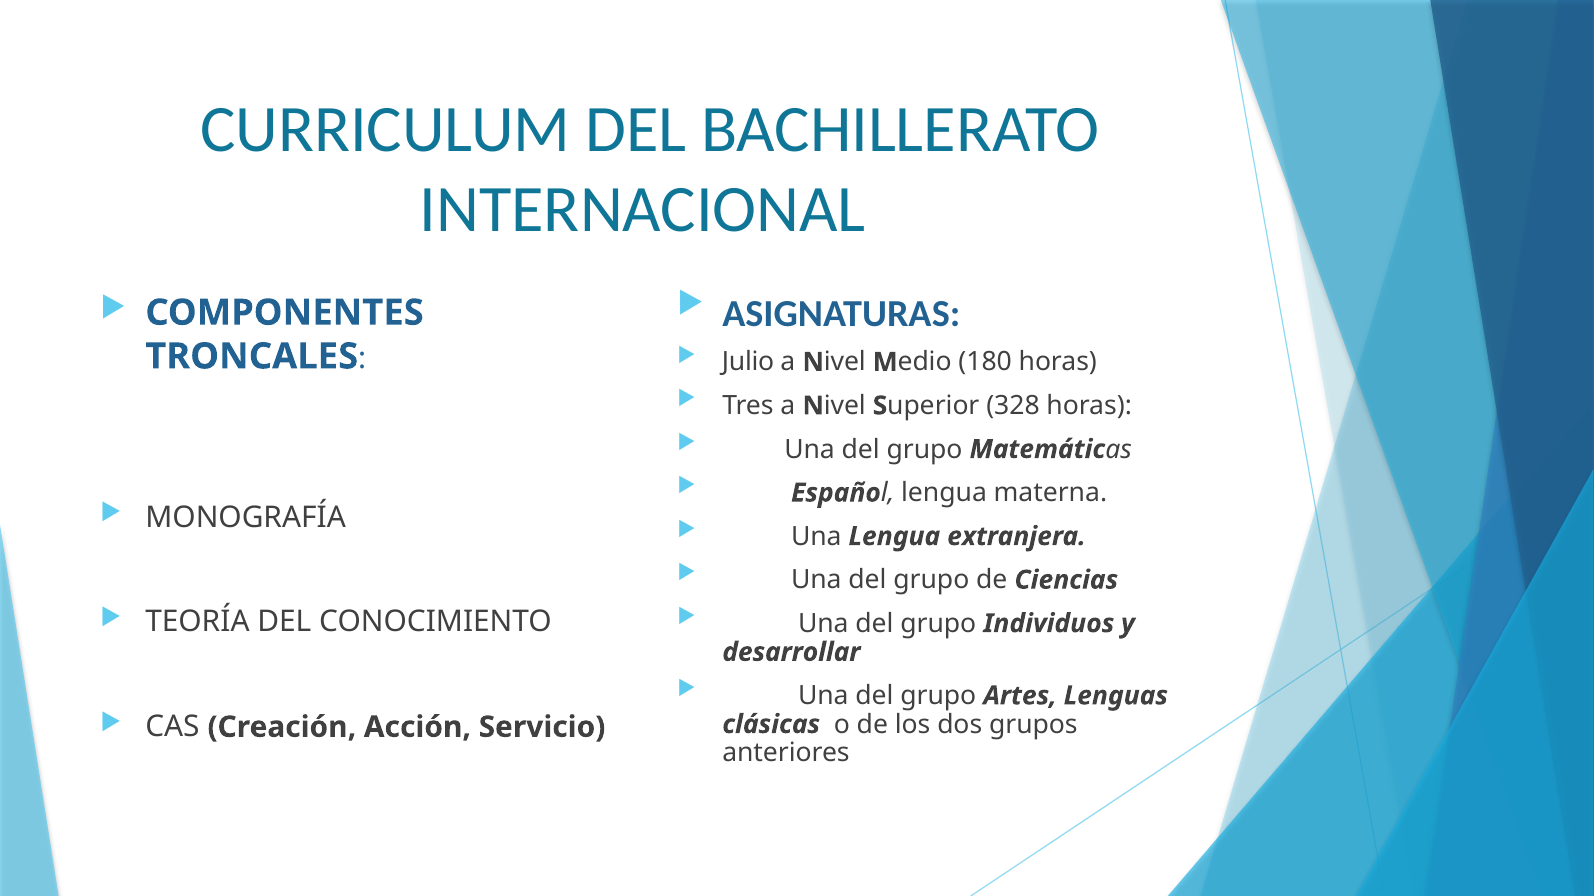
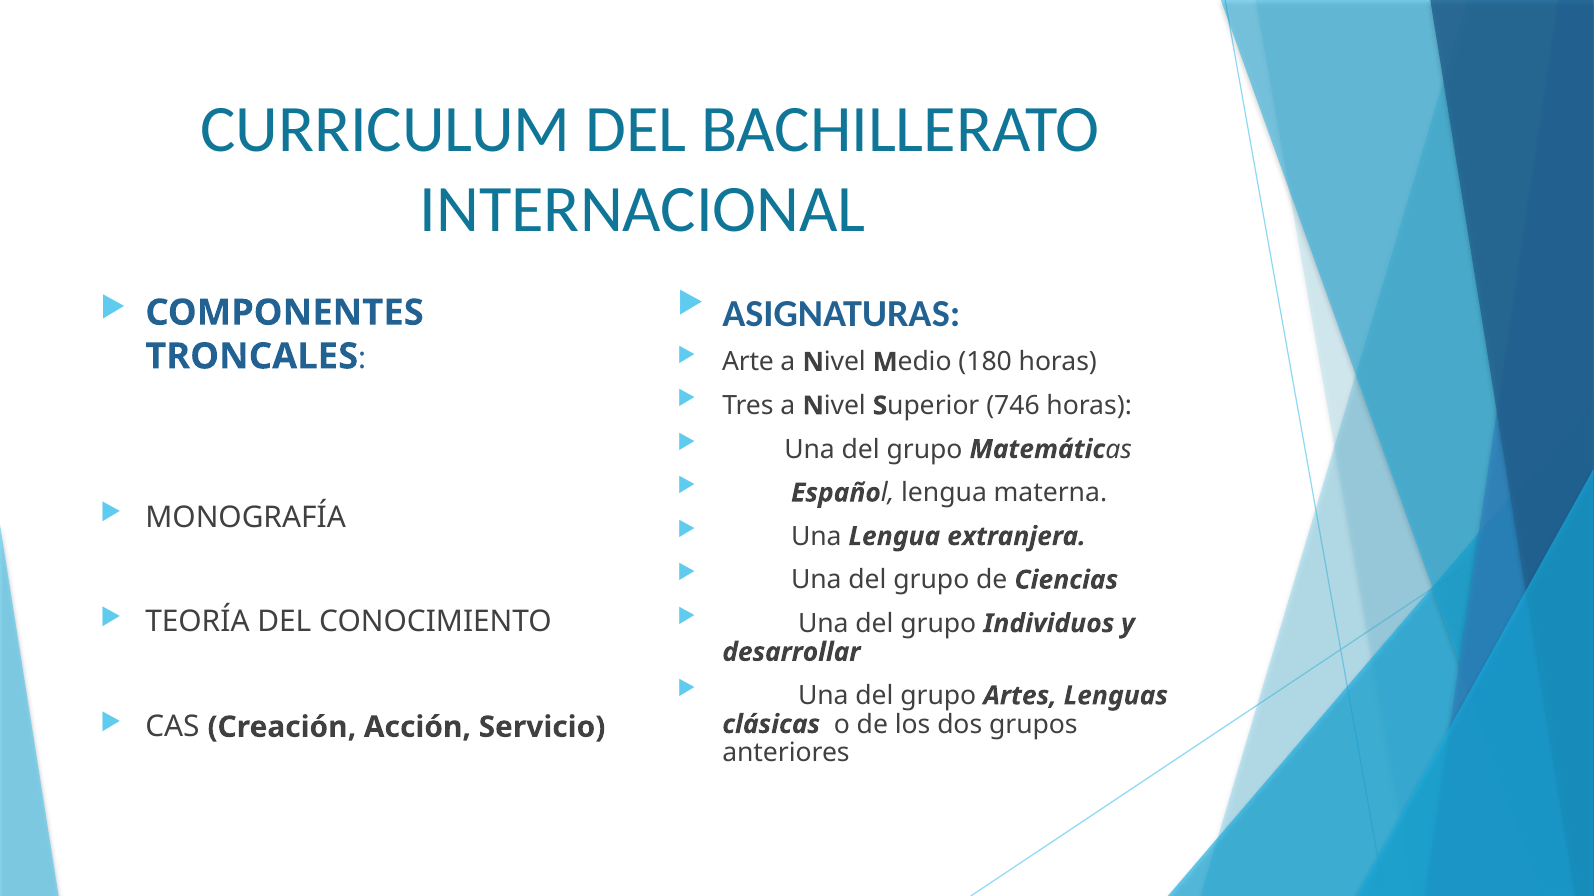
Julio: Julio -> Arte
328: 328 -> 746
